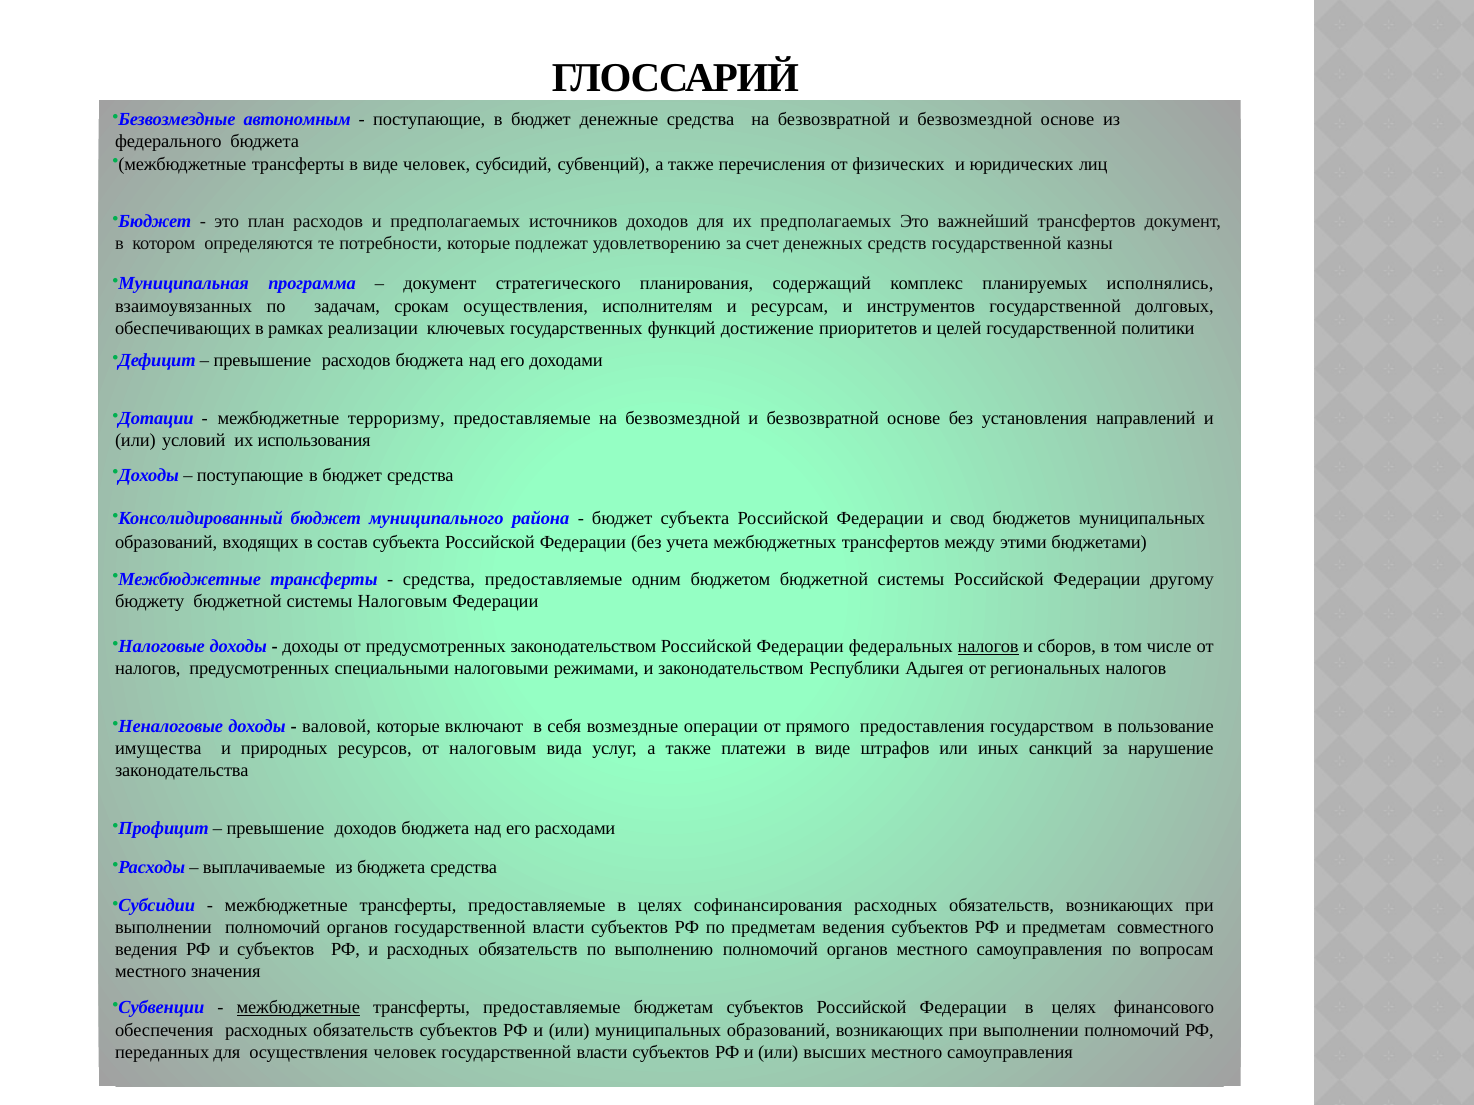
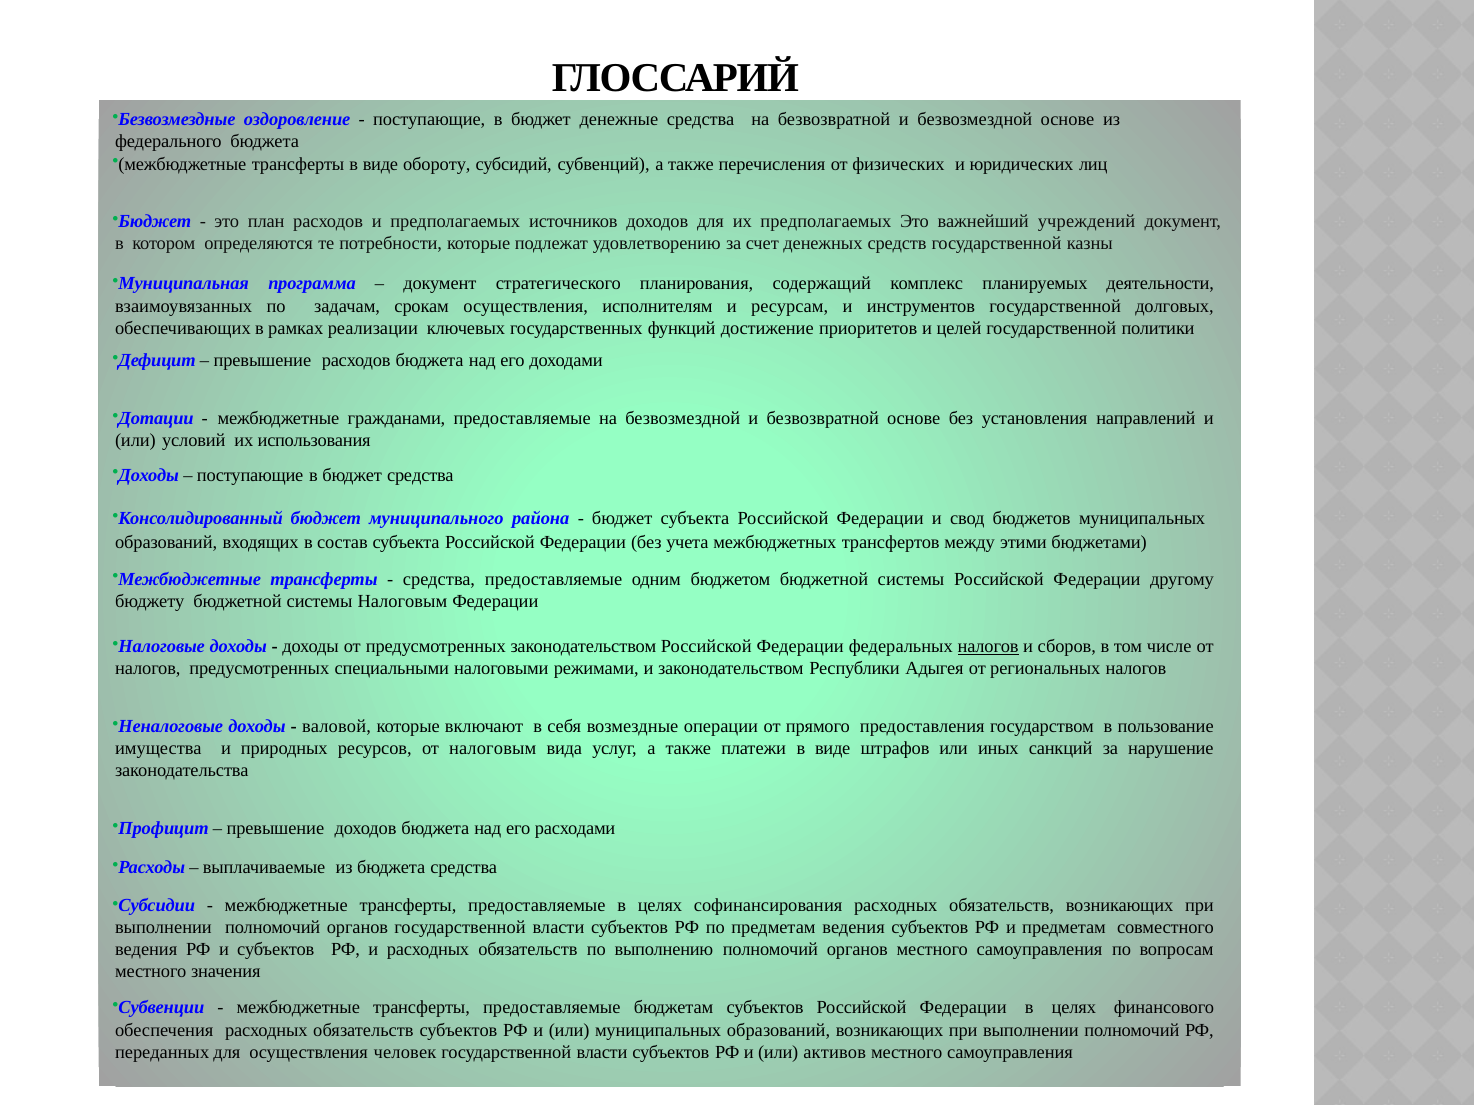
автономным: автономным -> оздоровление
виде человек: человек -> обороту
важнейший трансфертов: трансфертов -> учреждений
исполнялись: исполнялись -> деятельности
терроризму: терроризму -> гражданами
межбюджетные at (298, 1008) underline: present -> none
высших: высших -> активов
